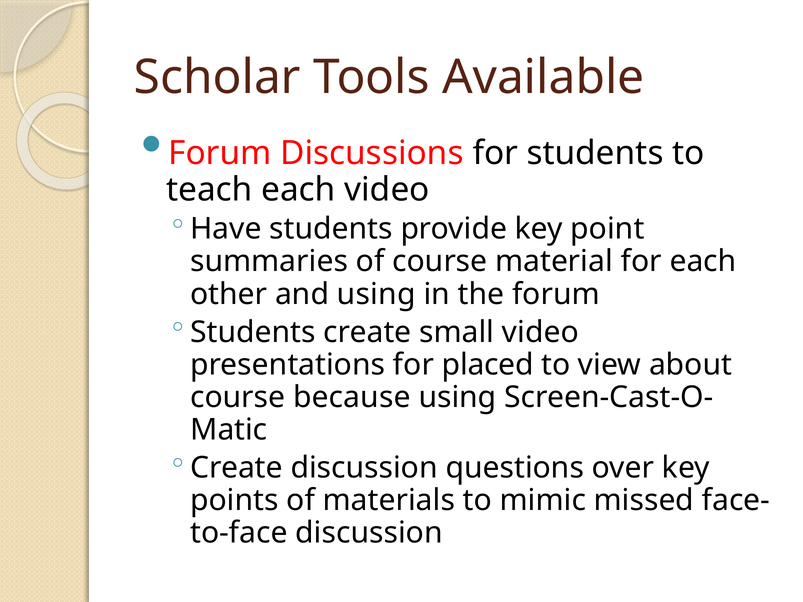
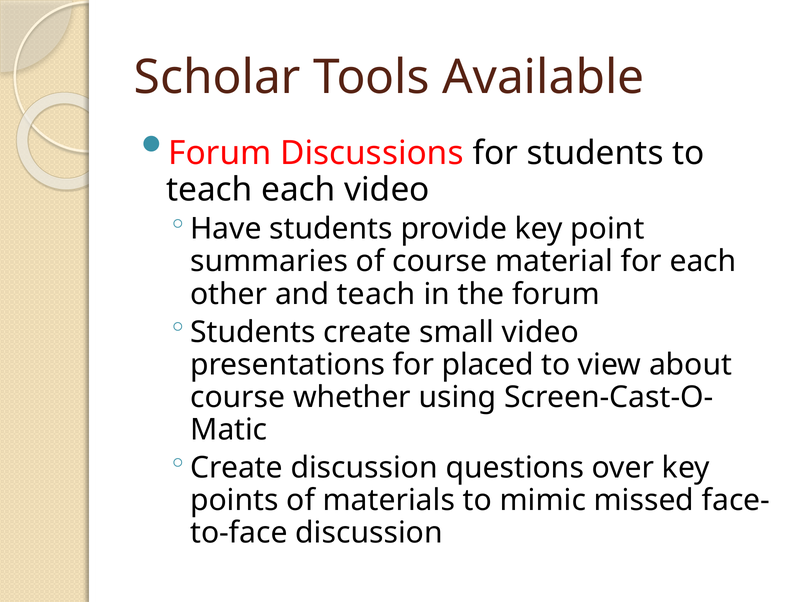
and using: using -> teach
because: because -> whether
